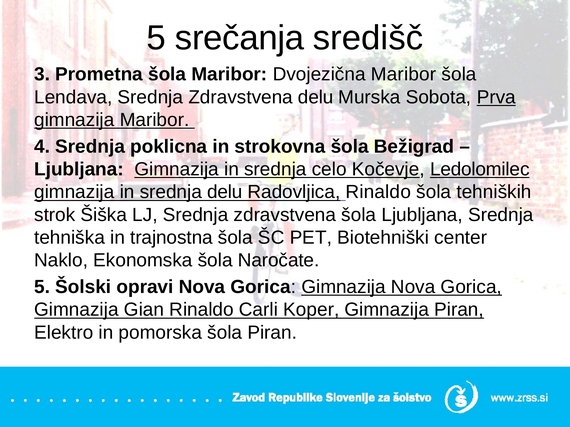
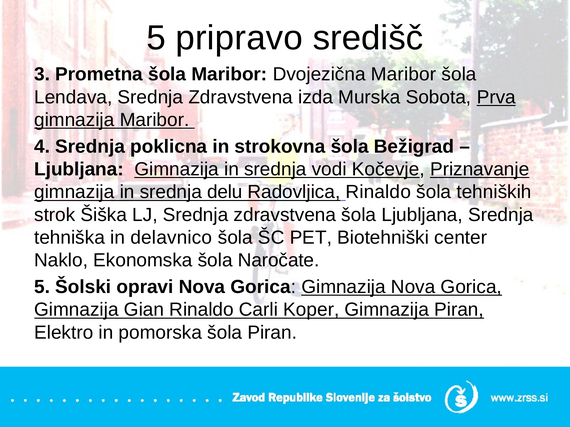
srečanja: srečanja -> pripravo
Zdravstvena delu: delu -> izda
celo: celo -> vodi
Ledolomilec: Ledolomilec -> Priznavanje
trajnostna: trajnostna -> delavnico
